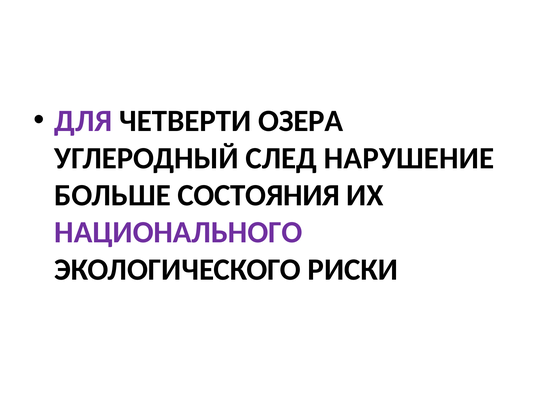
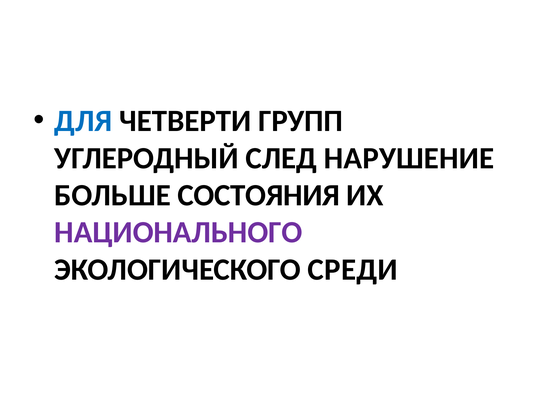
ДЛЯ colour: purple -> blue
ОЗЕРА: ОЗЕРА -> ГРУПП
РИСКИ: РИСКИ -> СРЕДИ
